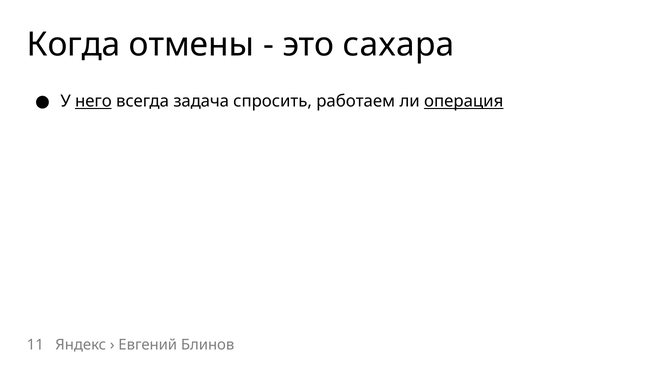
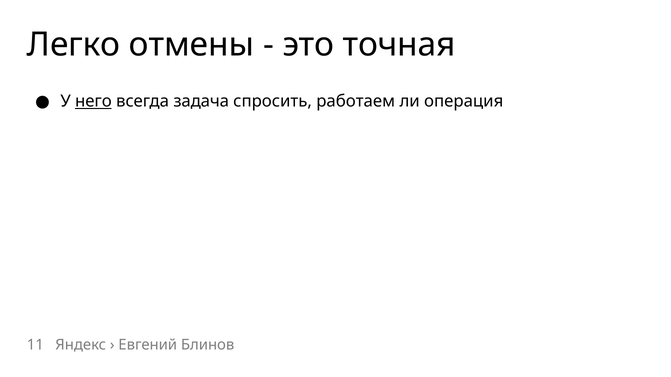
Когда: Когда -> Легко
сахара: сахара -> точная
операция underline: present -> none
